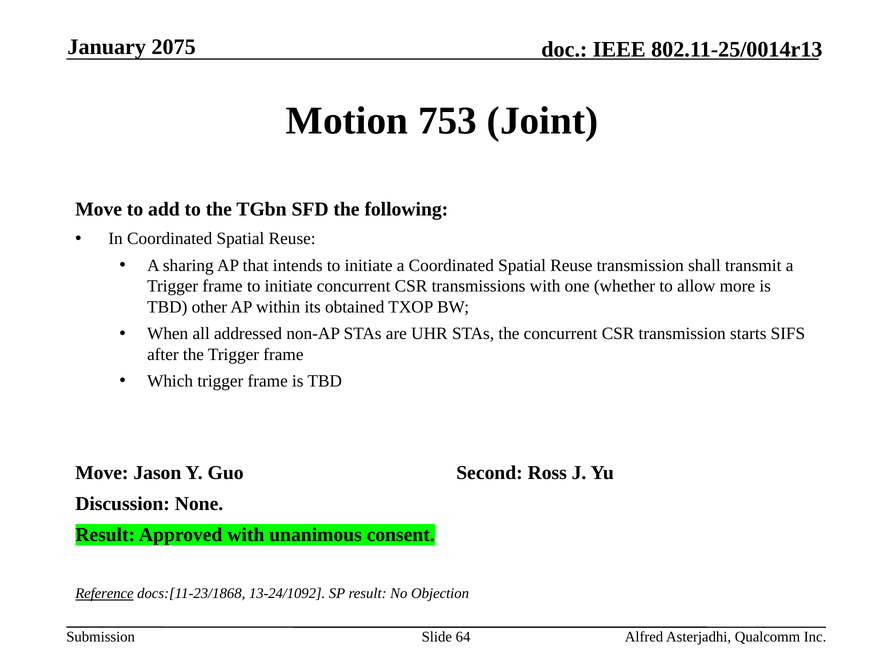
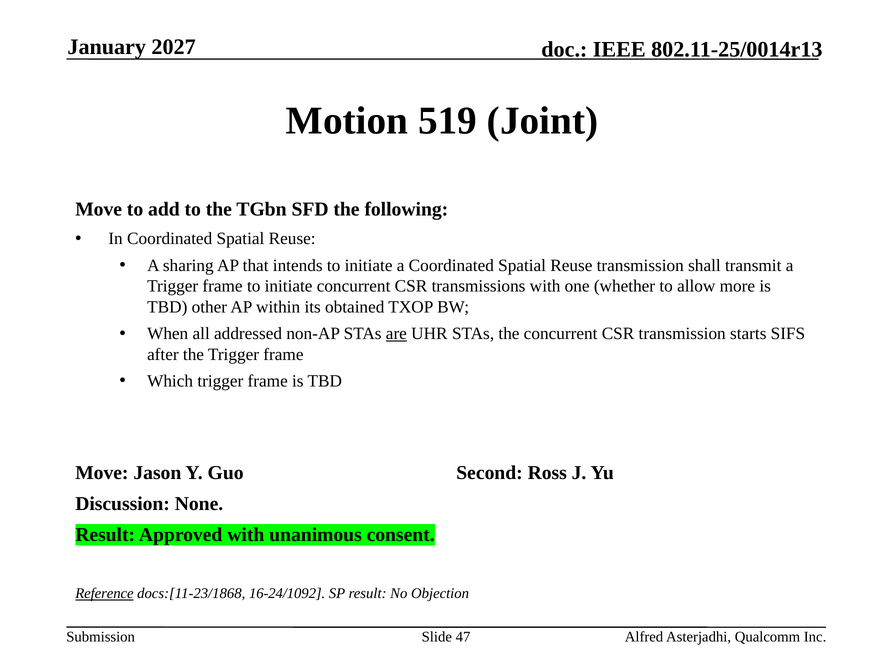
2075: 2075 -> 2027
753: 753 -> 519
are underline: none -> present
13-24/1092: 13-24/1092 -> 16-24/1092
64: 64 -> 47
